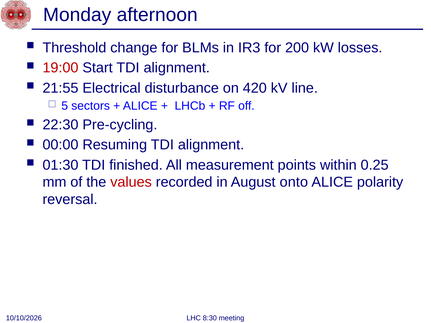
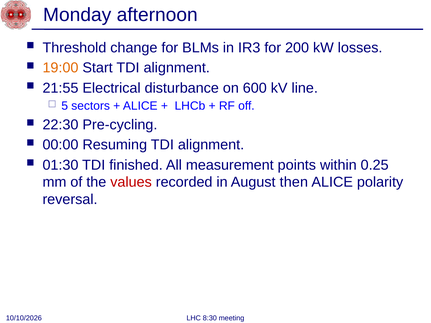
19:00 colour: red -> orange
420: 420 -> 600
onto: onto -> then
